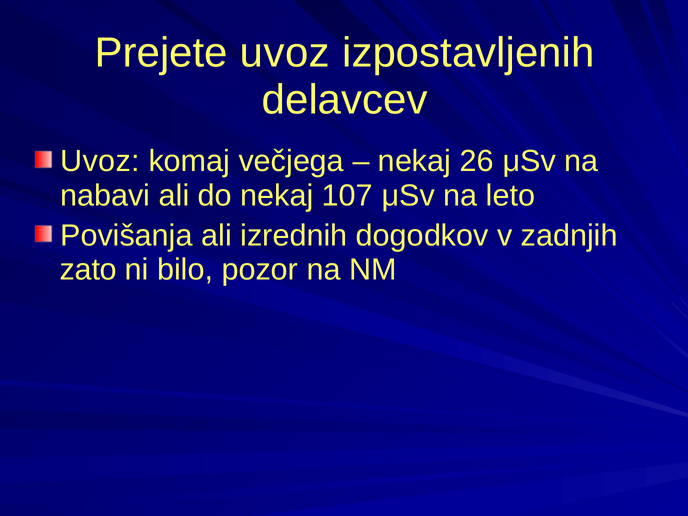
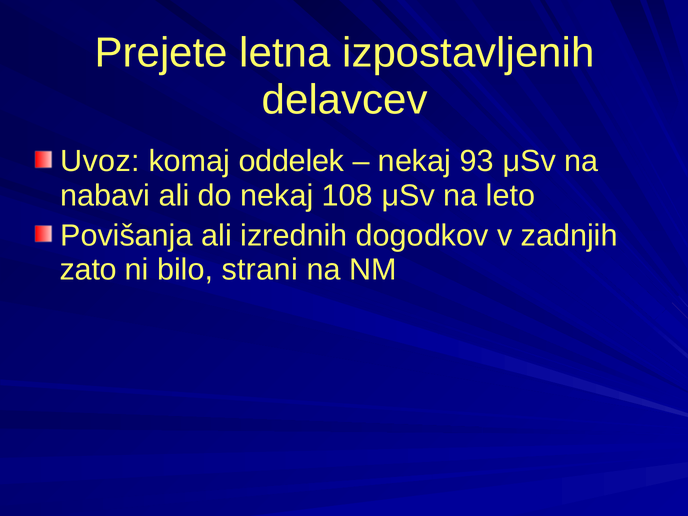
Prejete uvoz: uvoz -> letna
večjega: večjega -> oddelek
26: 26 -> 93
107: 107 -> 108
pozor: pozor -> strani
